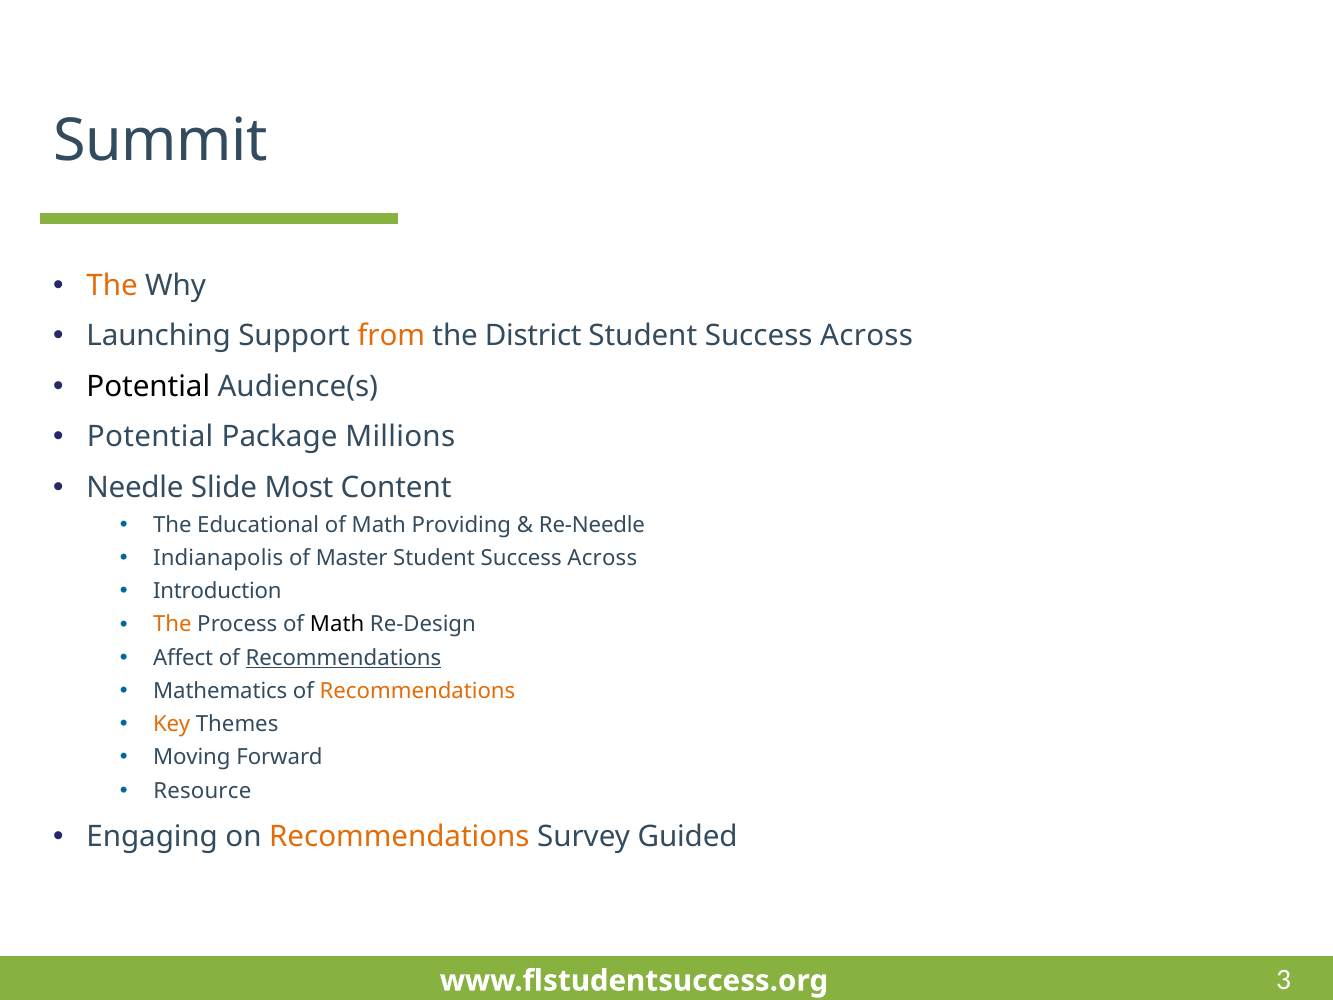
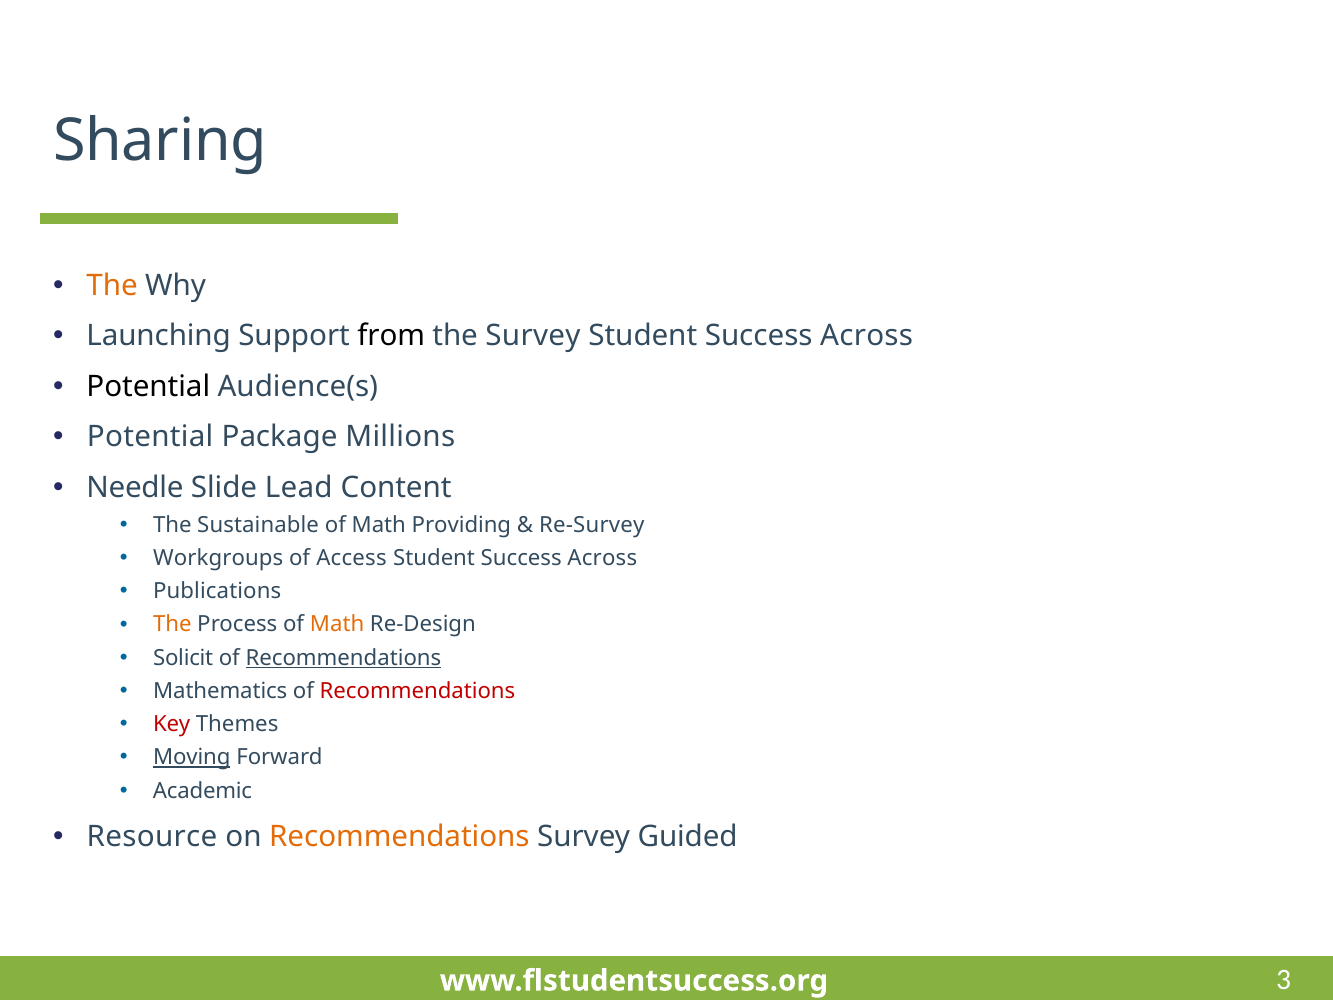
Summit: Summit -> Sharing
from colour: orange -> black
the District: District -> Survey
Most: Most -> Lead
Educational: Educational -> Sustainable
Re-Needle: Re-Needle -> Re-Survey
Indianapolis: Indianapolis -> Workgroups
Master: Master -> Access
Introduction: Introduction -> Publications
Math at (337, 624) colour: black -> orange
Affect: Affect -> Solicit
Recommendations at (418, 691) colour: orange -> red
Key colour: orange -> red
Moving underline: none -> present
Resource: Resource -> Academic
Engaging: Engaging -> Resource
